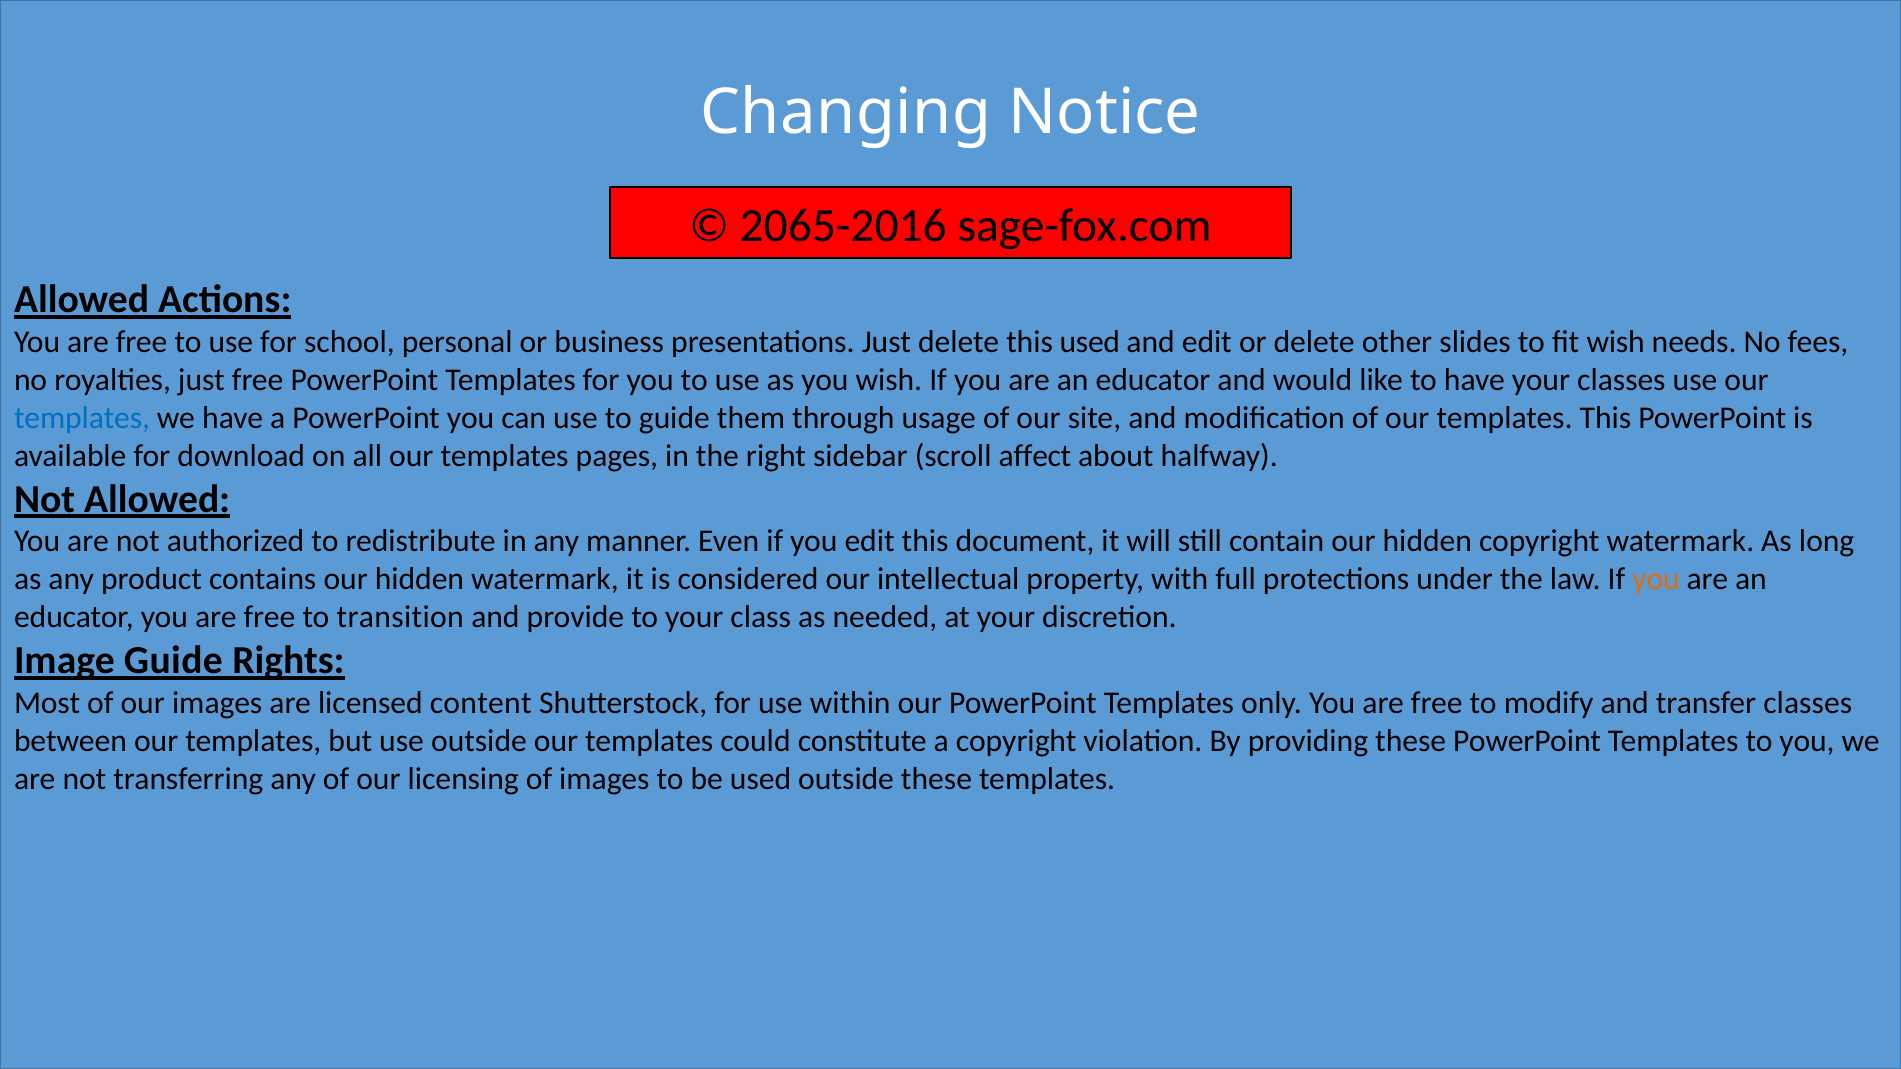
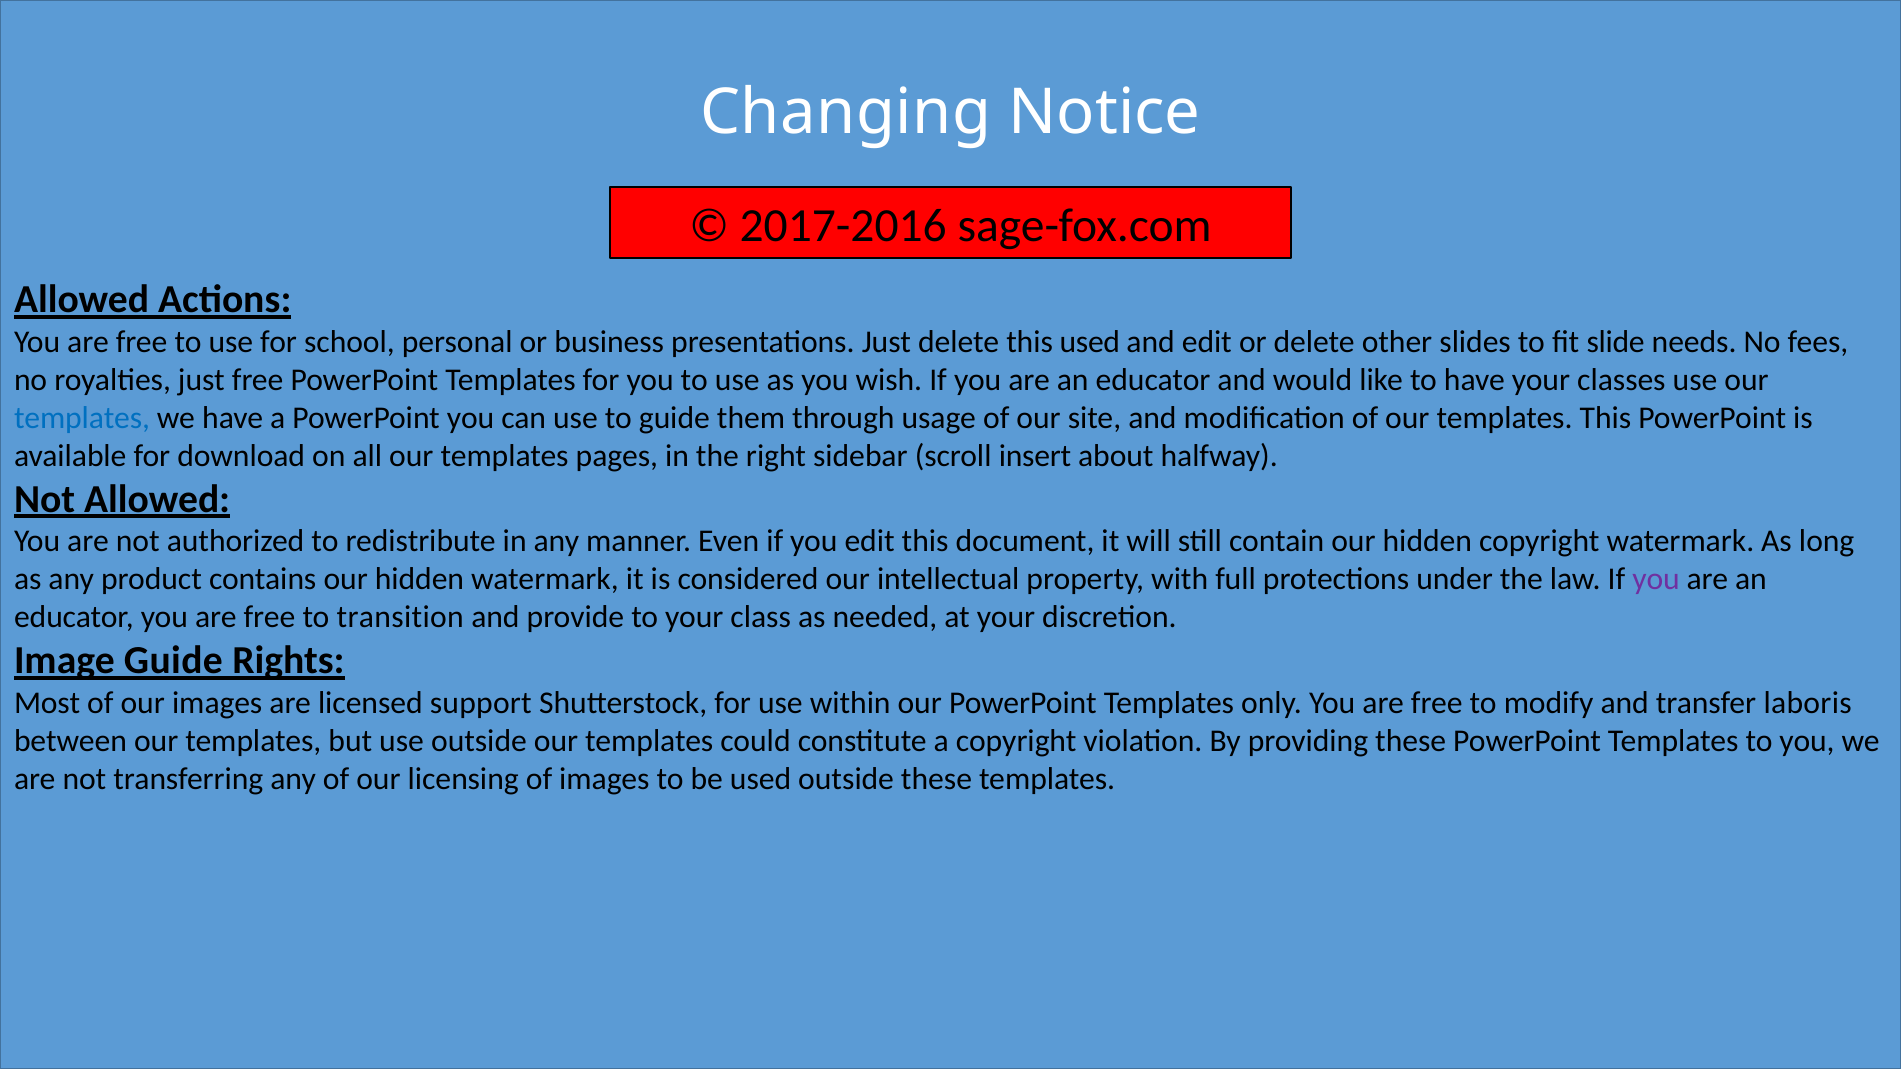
2065-2016: 2065-2016 -> 2017-2016
fit wish: wish -> slide
affect: affect -> insert
you at (1656, 580) colour: orange -> purple
content: content -> support
transfer classes: classes -> laboris
